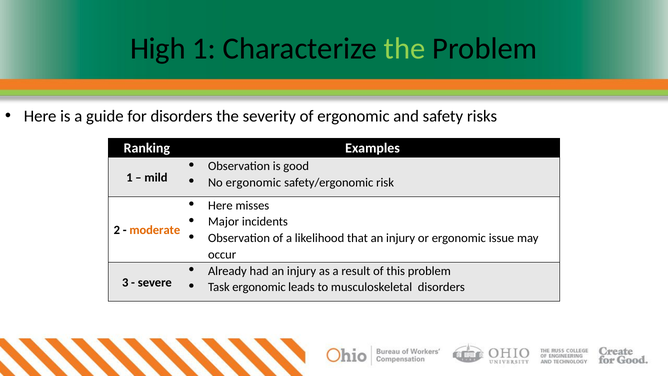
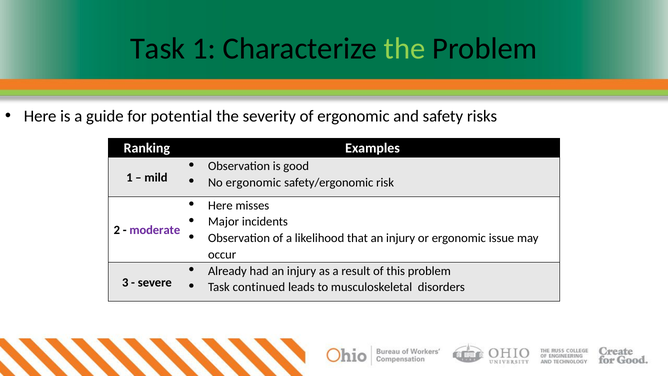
High at (158, 49): High -> Task
for disorders: disorders -> potential
moderate colour: orange -> purple
Task ergonomic: ergonomic -> continued
